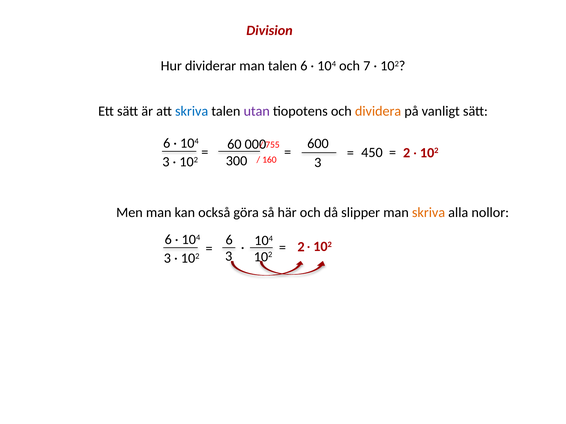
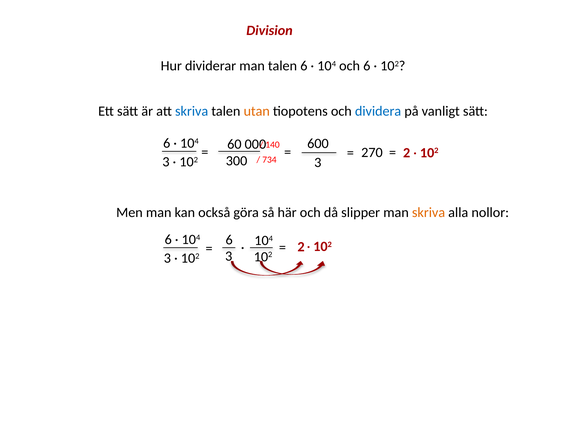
och 7: 7 -> 6
utan colour: purple -> orange
dividera colour: orange -> blue
755: 755 -> 140
450: 450 -> 270
160: 160 -> 734
